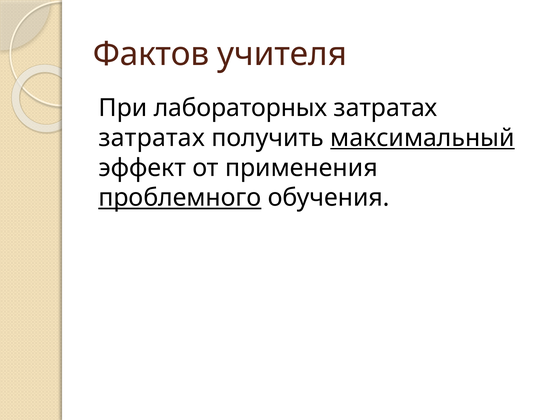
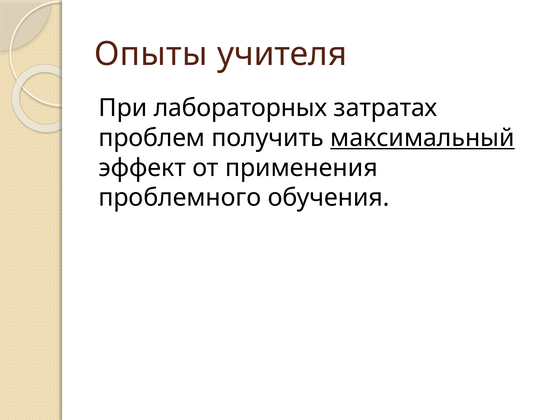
Фактов: Фактов -> Опыты
затратах at (152, 138): затратах -> проблем
проблемного underline: present -> none
